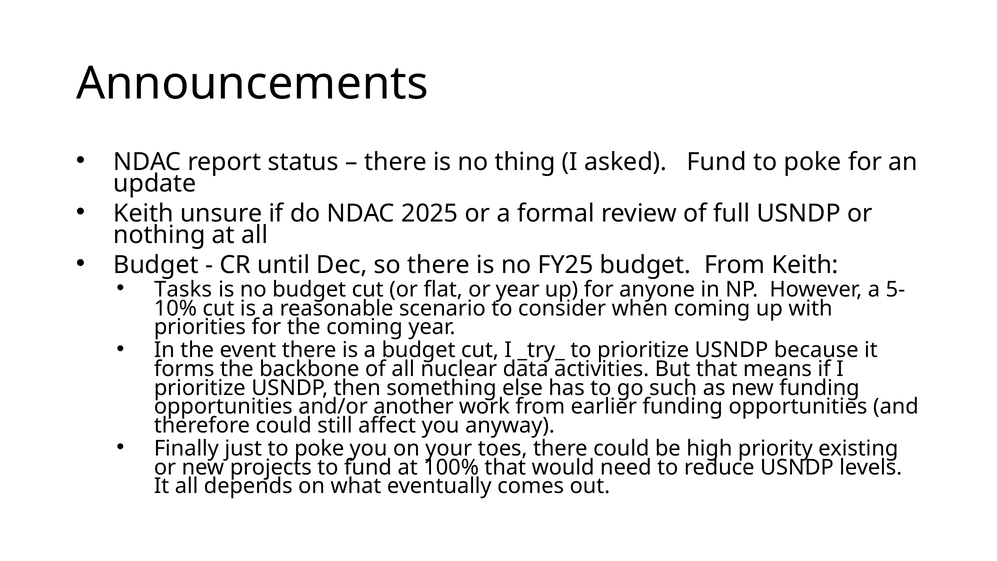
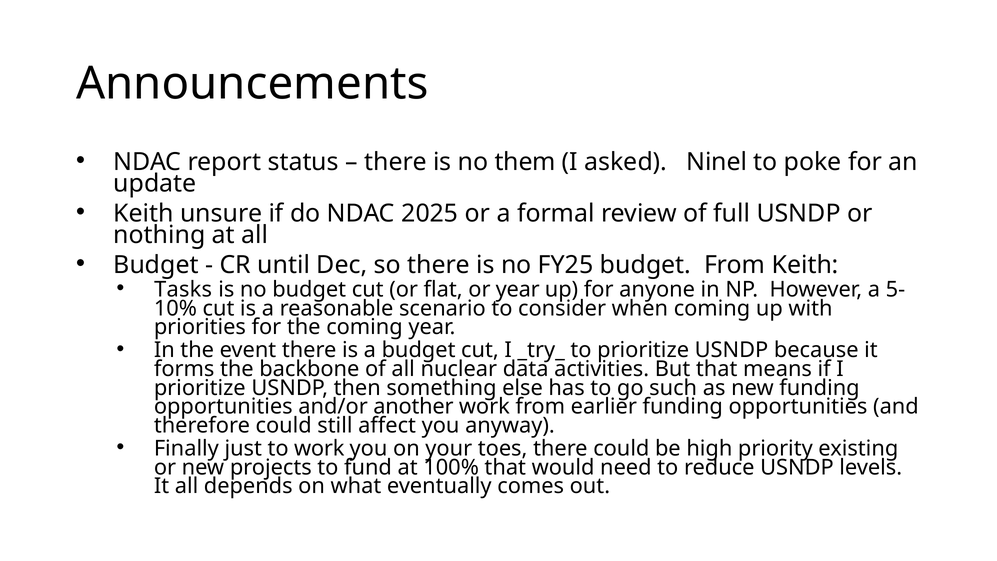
thing: thing -> them
asked Fund: Fund -> Ninel
just to poke: poke -> work
